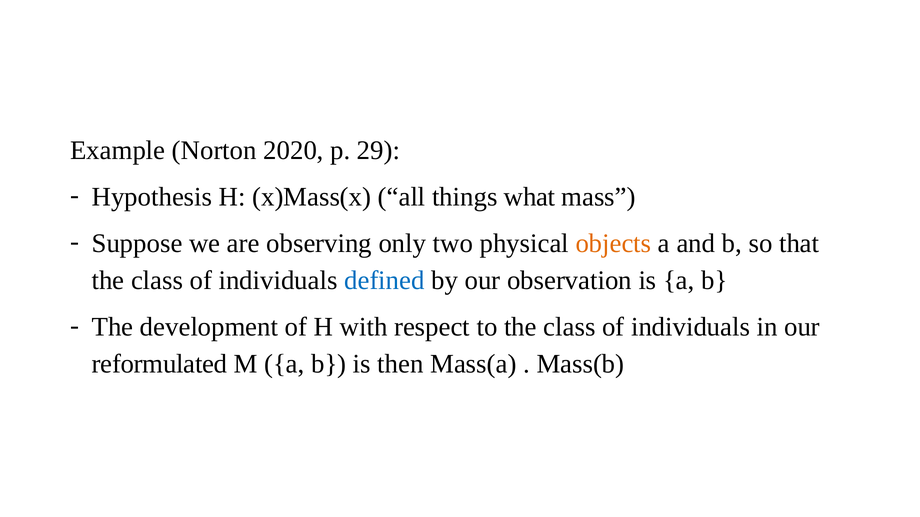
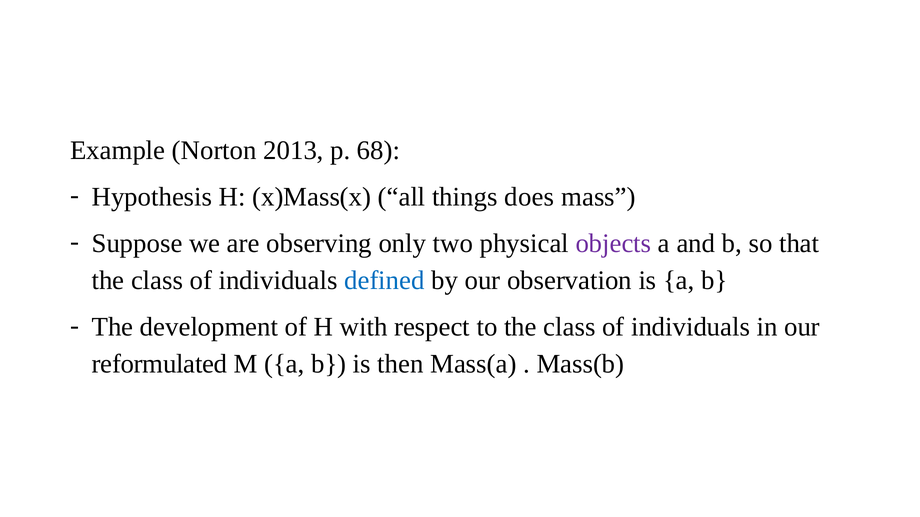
2020: 2020 -> 2013
29: 29 -> 68
what: what -> does
objects colour: orange -> purple
